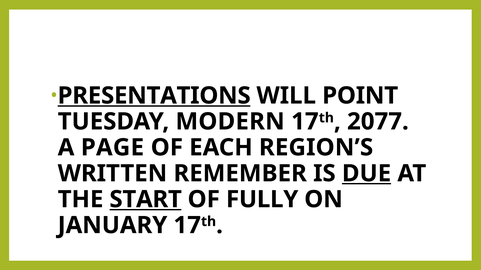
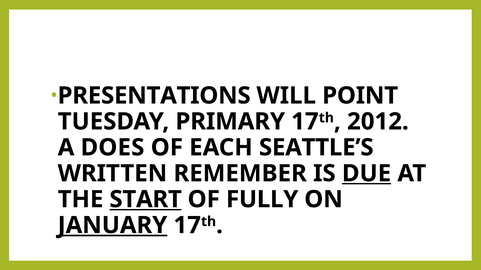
PRESENTATIONS underline: present -> none
MODERN: MODERN -> PRIMARY
2077: 2077 -> 2012
PAGE: PAGE -> DOES
REGION’S: REGION’S -> SEATTLE’S
JANUARY underline: none -> present
